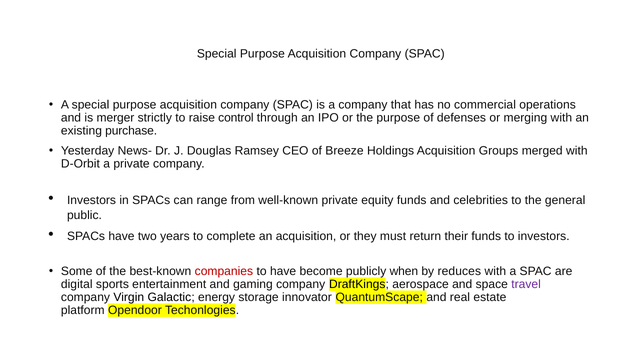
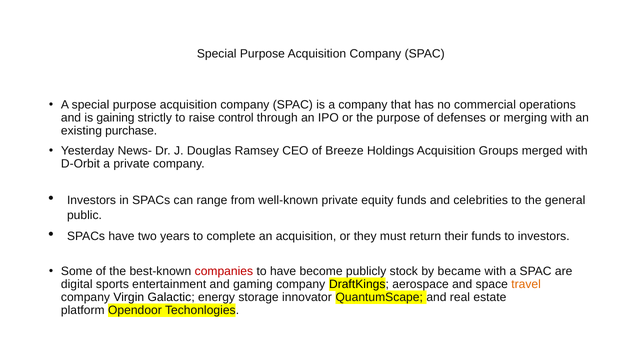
merger: merger -> gaining
when: when -> stock
reduces: reduces -> became
travel colour: purple -> orange
